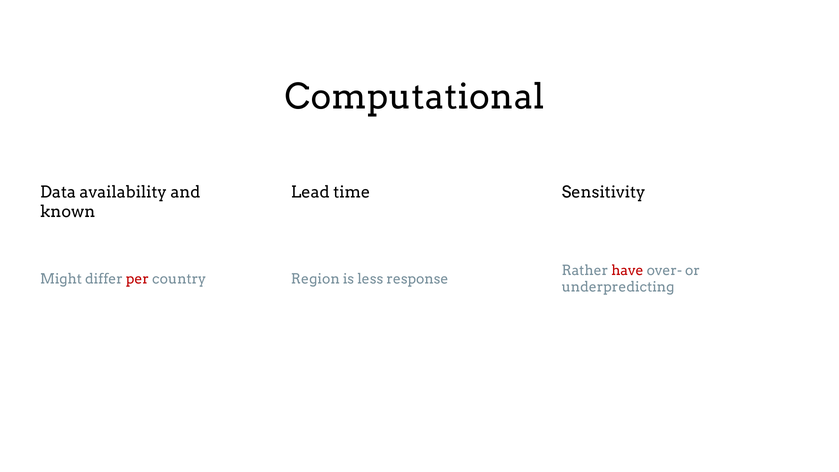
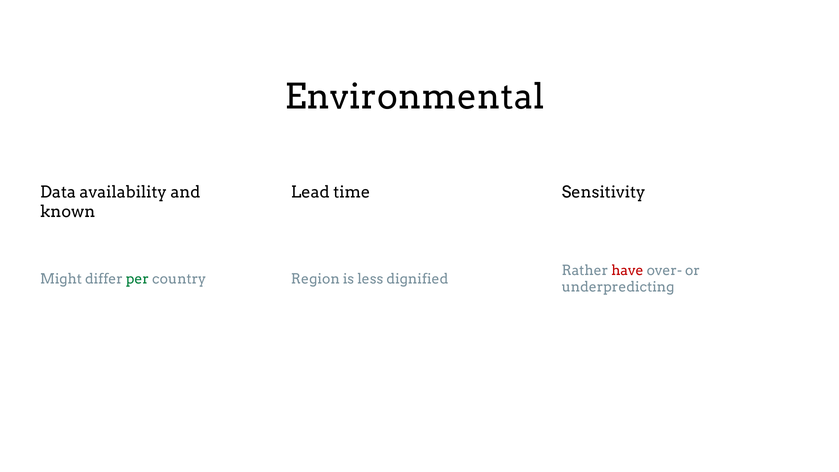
Computational: Computational -> Environmental
per colour: red -> green
response: response -> dignified
